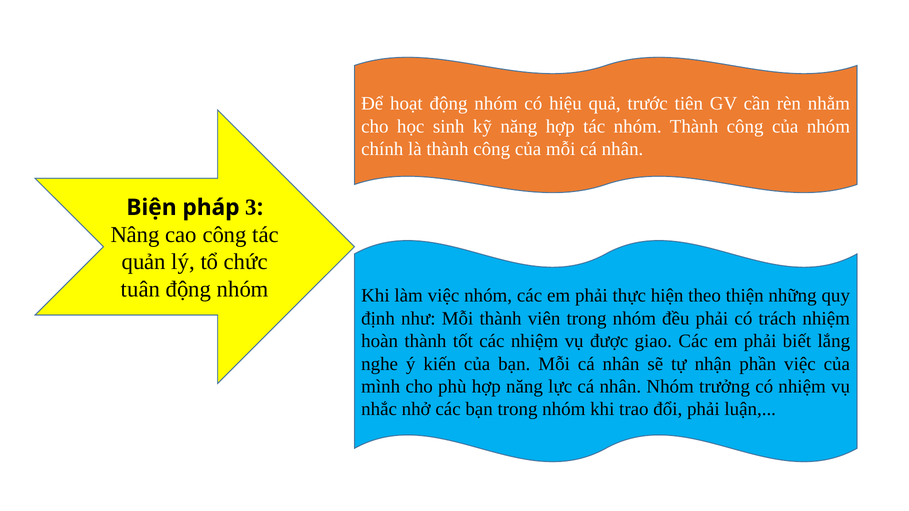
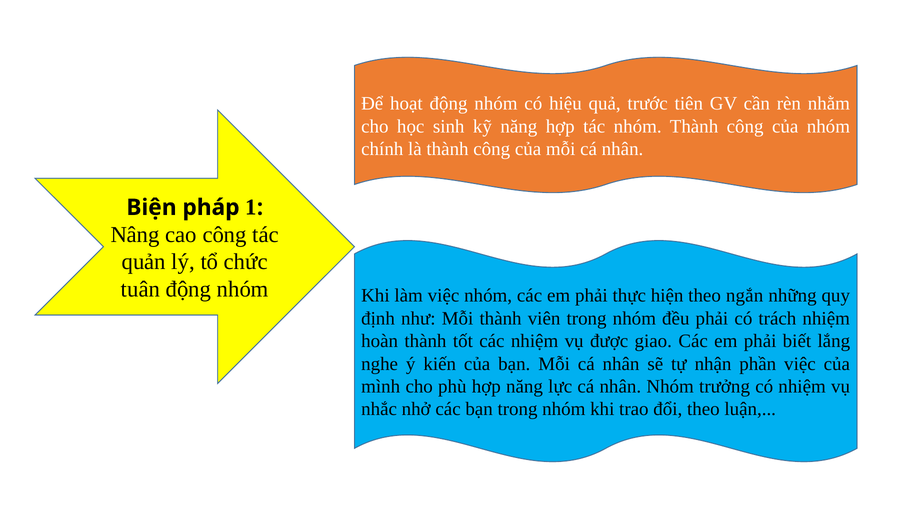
3: 3 -> 1
thiện: thiện -> ngắn
đổi phải: phải -> theo
